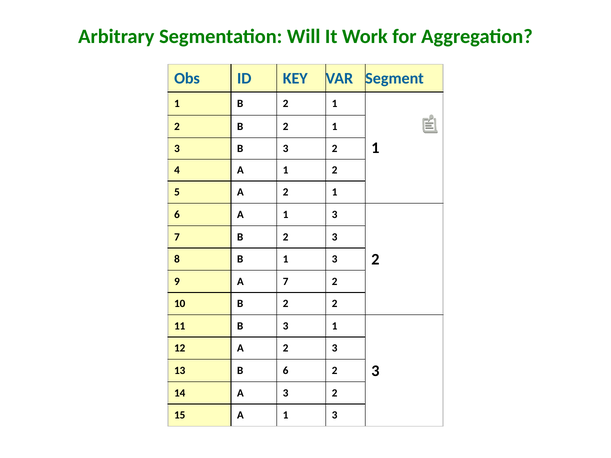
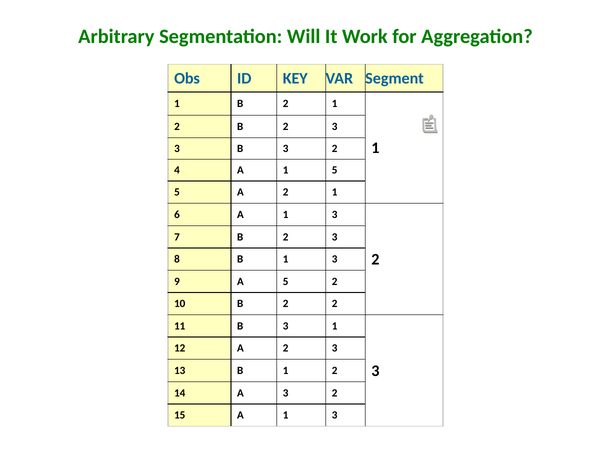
2 B 2 1: 1 -> 3
A 1 2: 2 -> 5
A 7: 7 -> 5
13 B 6: 6 -> 1
